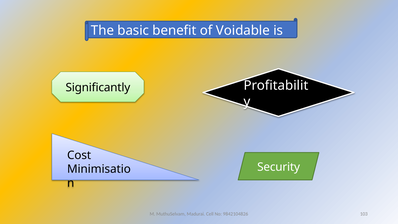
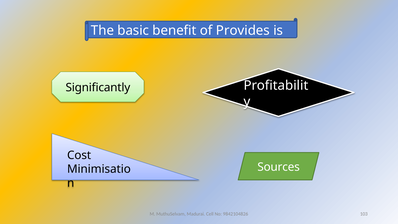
Voidable: Voidable -> Provides
Security: Security -> Sources
